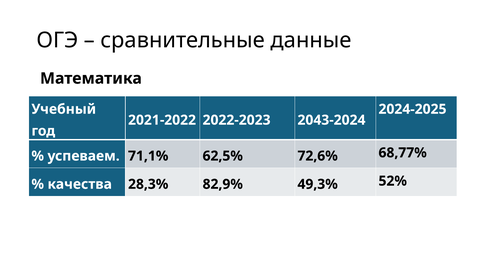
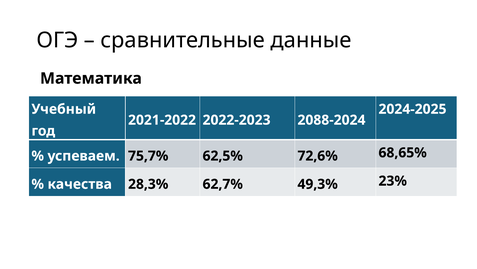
2043-2024: 2043-2024 -> 2088-2024
71,1%: 71,1% -> 75,7%
68,77%: 68,77% -> 68,65%
82,9%: 82,9% -> 62,7%
52%: 52% -> 23%
